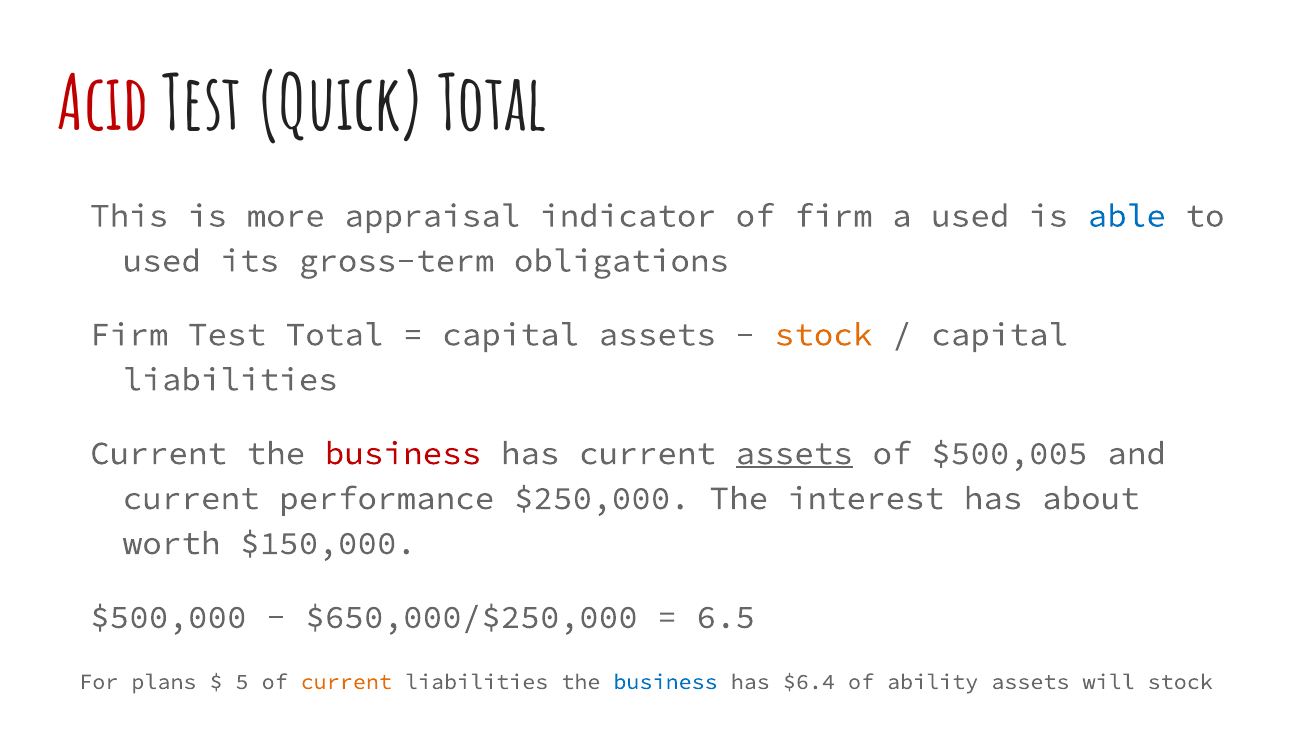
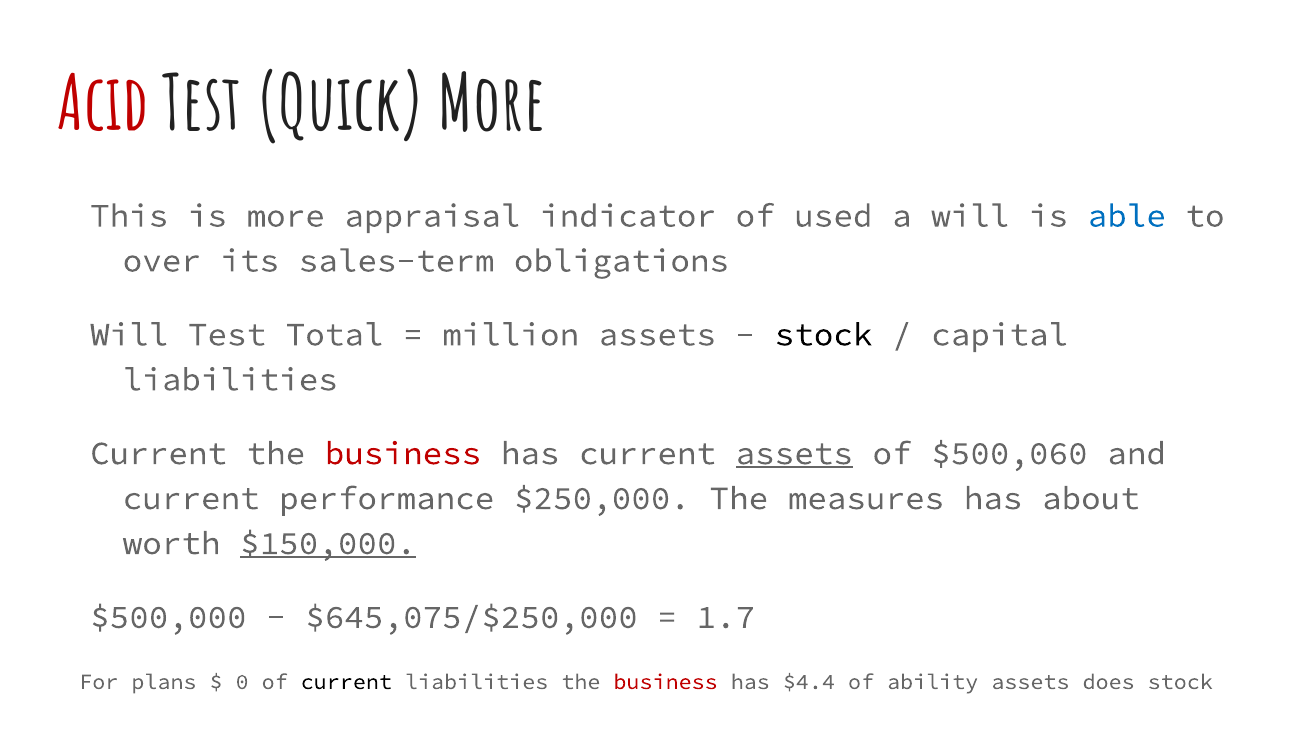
Quick Total: Total -> More
of firm: firm -> used
a used: used -> will
used at (162, 261): used -> over
gross-term: gross-term -> sales-term
Firm at (129, 335): Firm -> Will
capital at (511, 335): capital -> million
stock at (824, 335) colour: orange -> black
$500,005: $500,005 -> $500,060
interest: interest -> measures
$150,000 underline: none -> present
$650,000/$250,000: $650,000/$250,000 -> $645,075/$250,000
6.5: 6.5 -> 1.7
5: 5 -> 0
current at (346, 682) colour: orange -> black
business at (666, 682) colour: blue -> red
$6.4: $6.4 -> $4.4
will: will -> does
